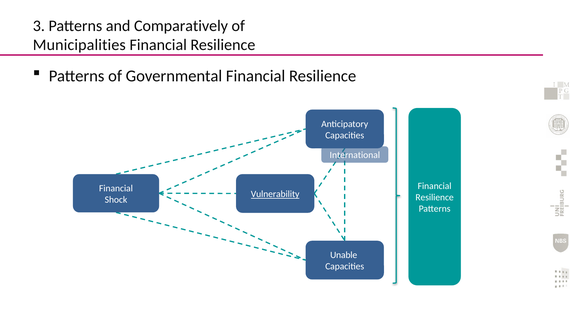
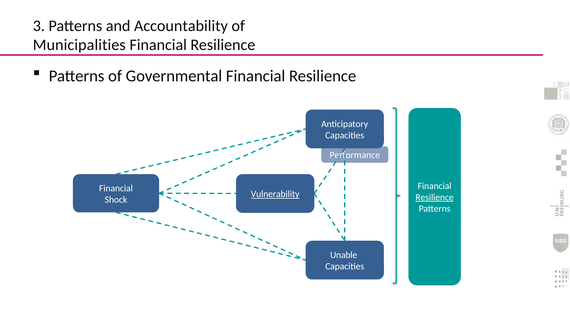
Comparatively: Comparatively -> Accountability
International: International -> Performance
Resilience at (435, 197) underline: none -> present
